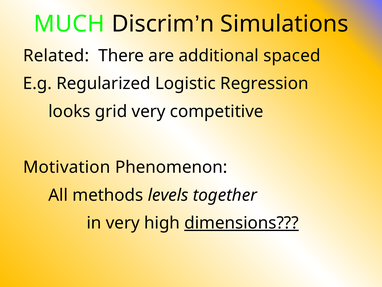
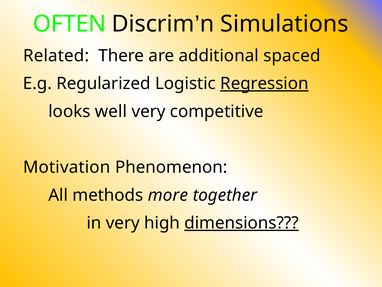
MUCH: MUCH -> OFTEN
Regression underline: none -> present
grid: grid -> well
levels: levels -> more
